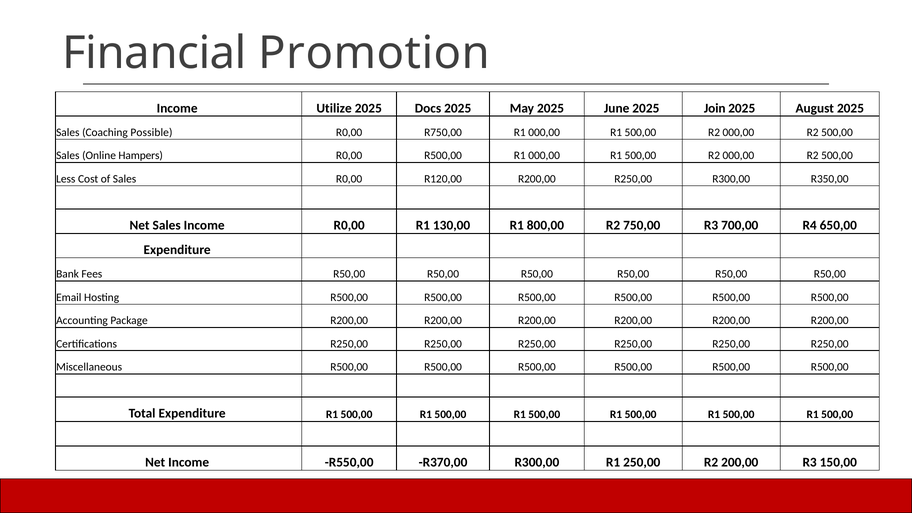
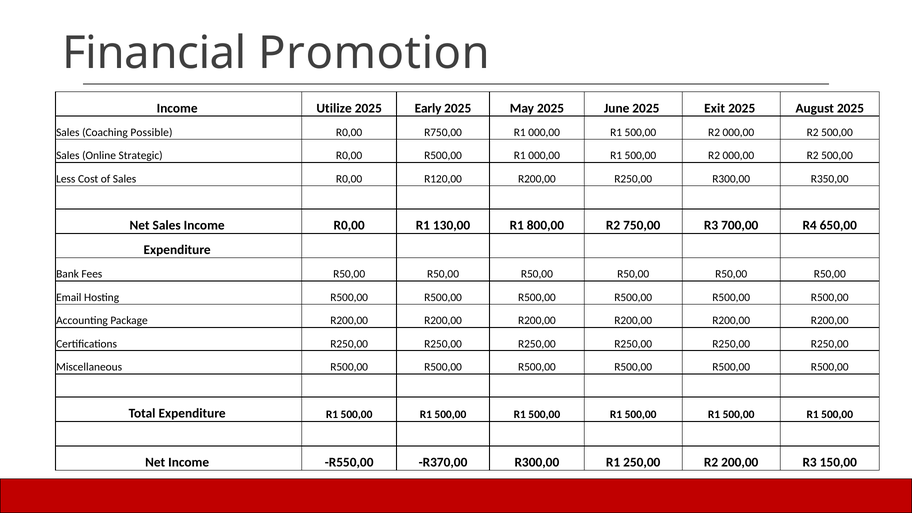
Docs: Docs -> Early
Join: Join -> Exit
Hampers: Hampers -> Strategic
